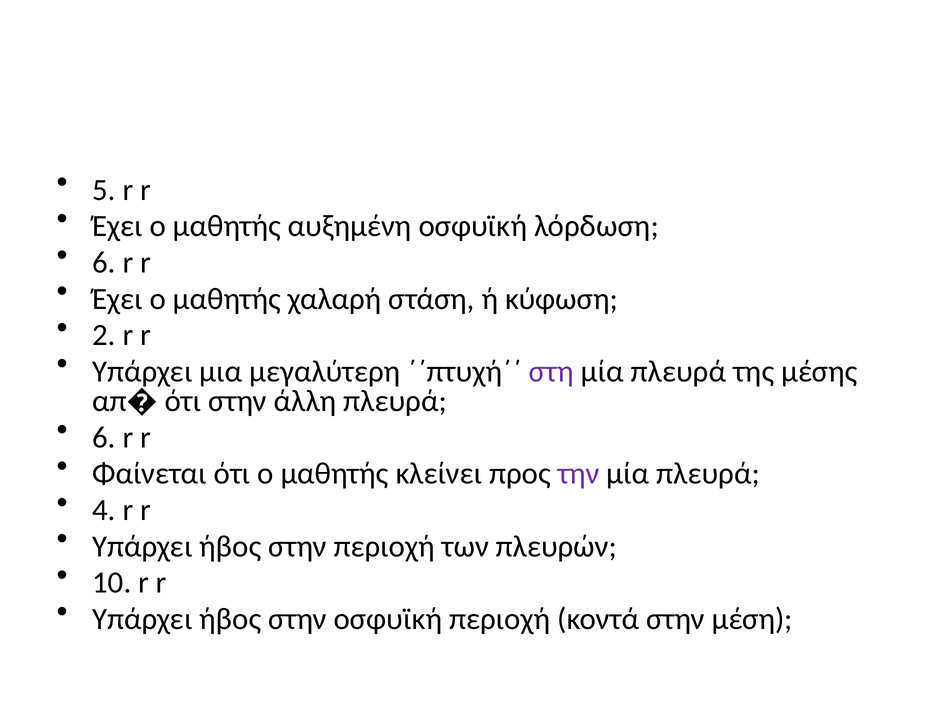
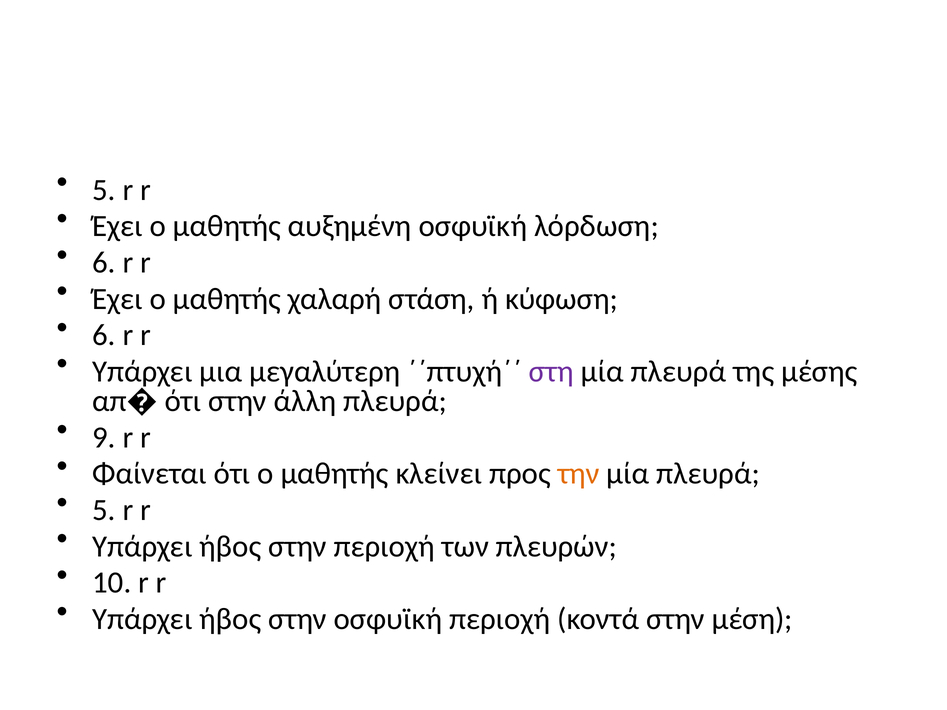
2 at (104, 335): 2 -> 6
6 at (104, 438): 6 -> 9
την colour: purple -> orange
4 at (104, 510): 4 -> 5
